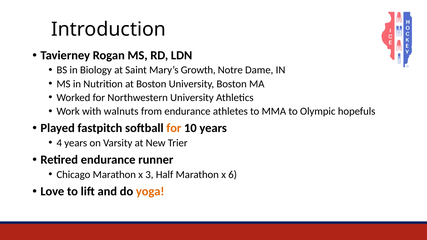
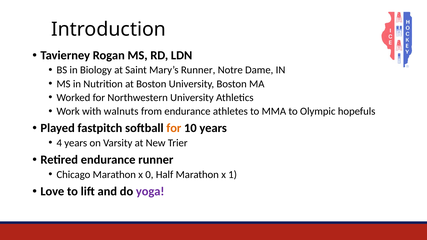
Mary’s Growth: Growth -> Runner
3: 3 -> 0
6: 6 -> 1
yoga colour: orange -> purple
